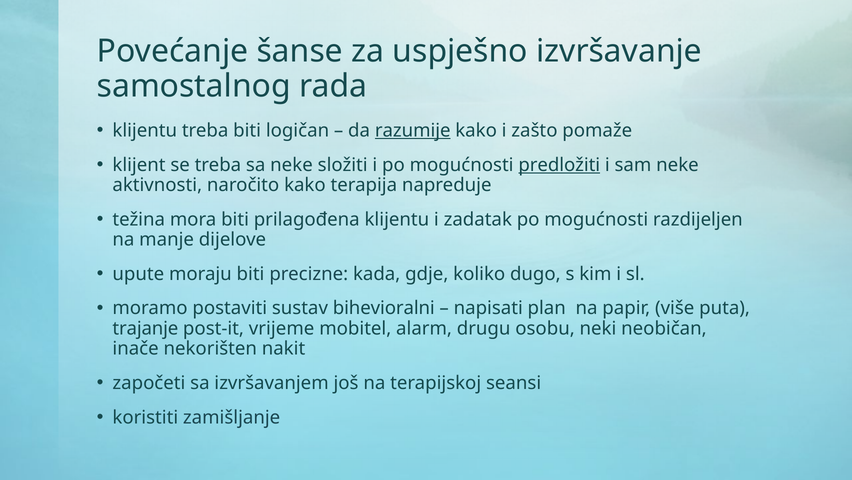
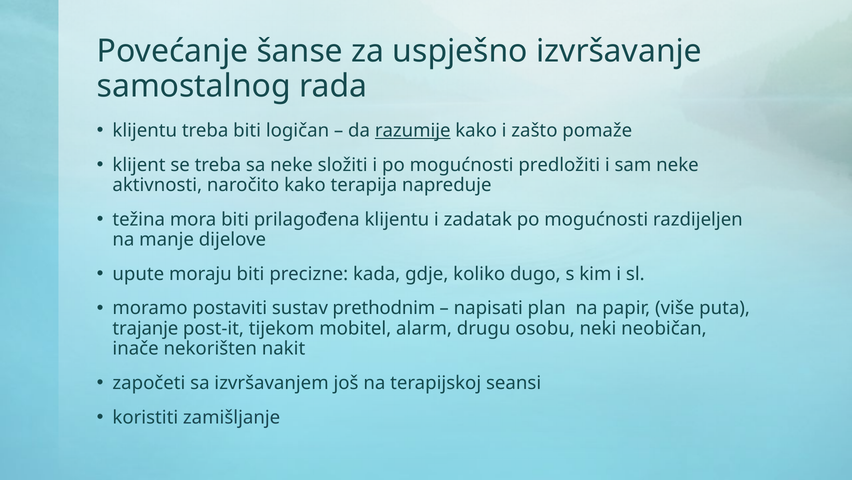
predložiti underline: present -> none
bihevioralni: bihevioralni -> prethodnim
vrijeme: vrijeme -> tijekom
